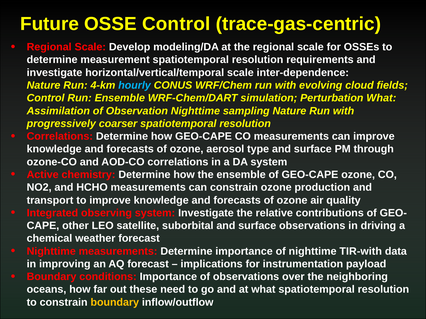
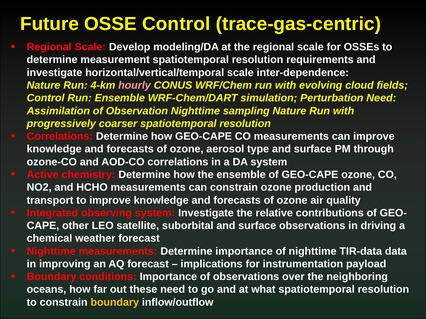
hourly colour: light blue -> pink
Perturbation What: What -> Need
TIR-with: TIR-with -> TIR-data
